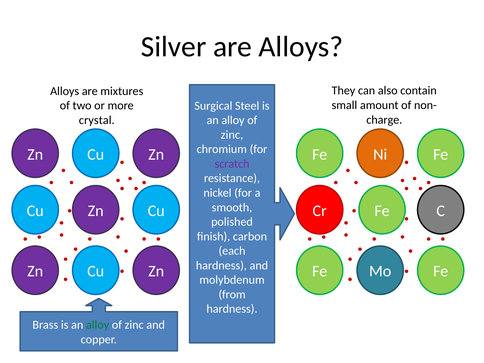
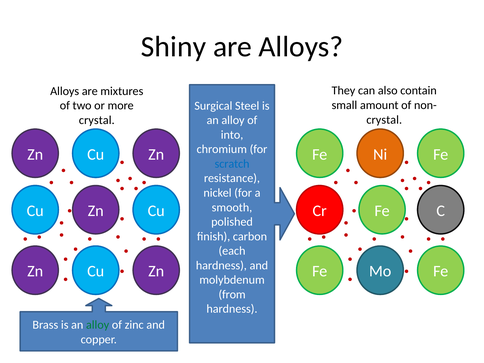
Silver: Silver -> Shiny
charge at (384, 120): charge -> crystal
zinc at (232, 135): zinc -> into
scratch colour: purple -> blue
